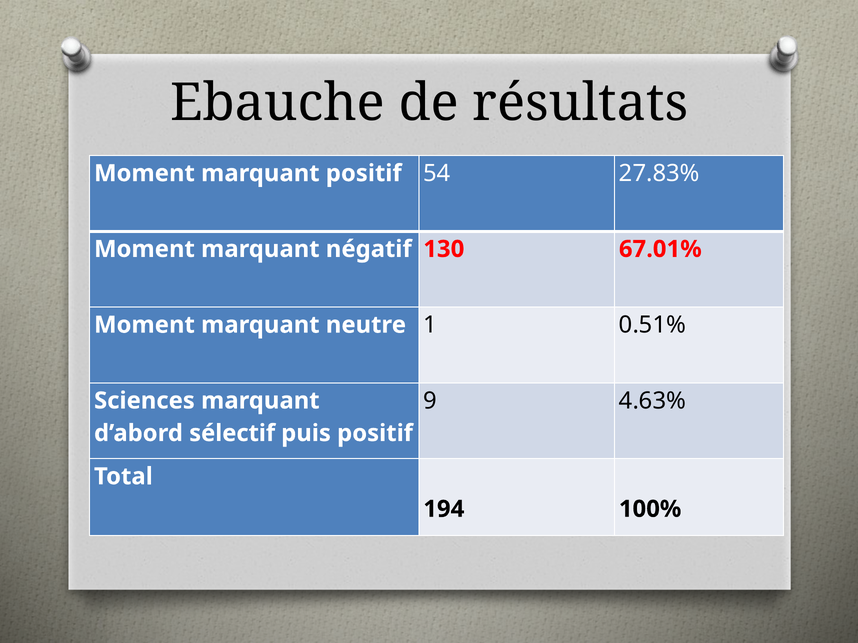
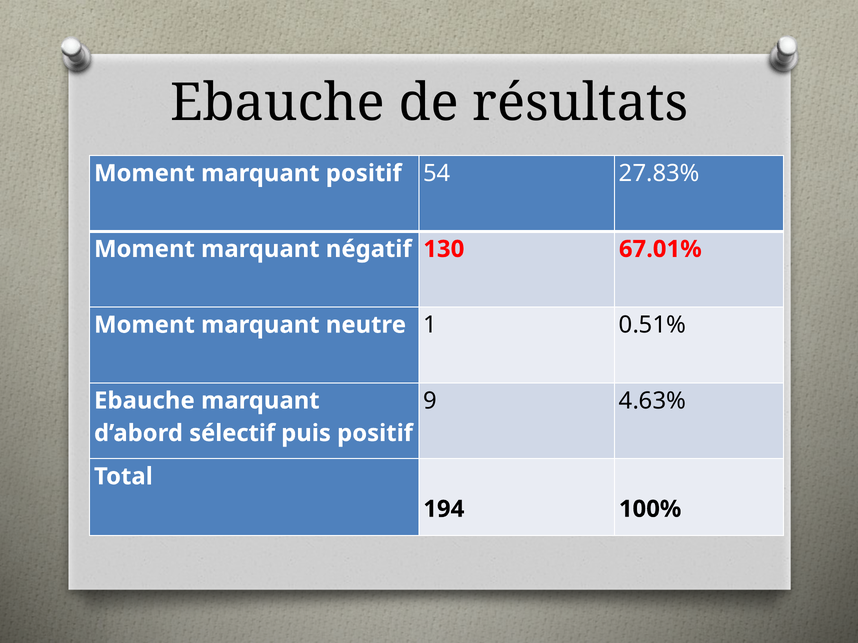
Sciences at (144, 401): Sciences -> Ebauche
